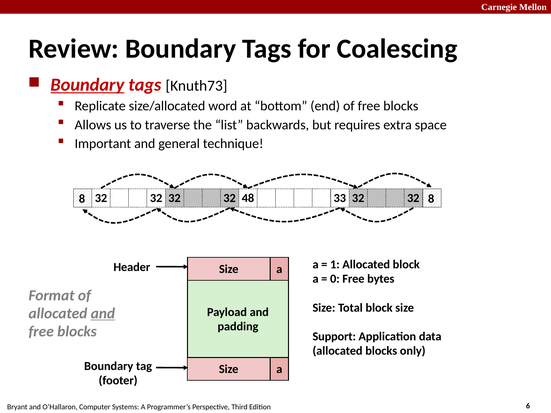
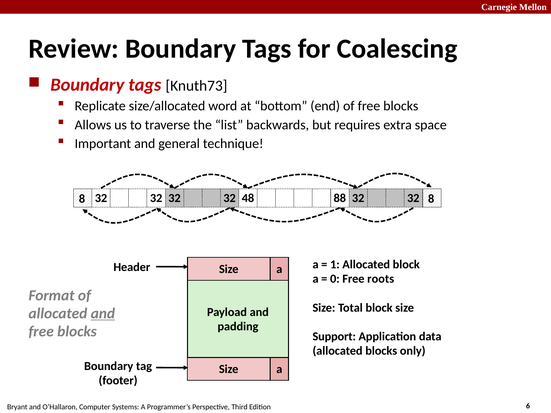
Boundary at (87, 85) underline: present -> none
33: 33 -> 88
bytes: bytes -> roots
